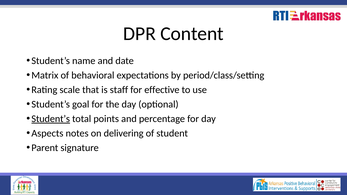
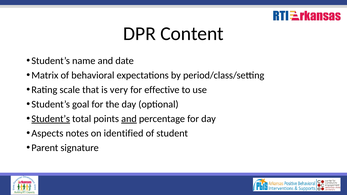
staff: staff -> very
and at (129, 119) underline: none -> present
delivering: delivering -> identified
